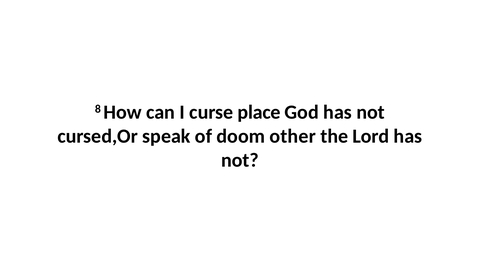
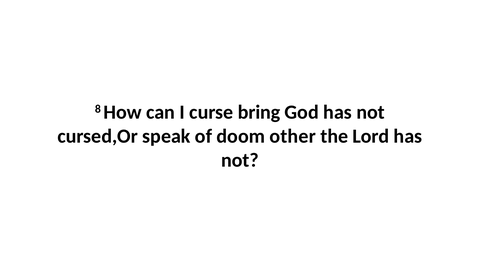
place: place -> bring
